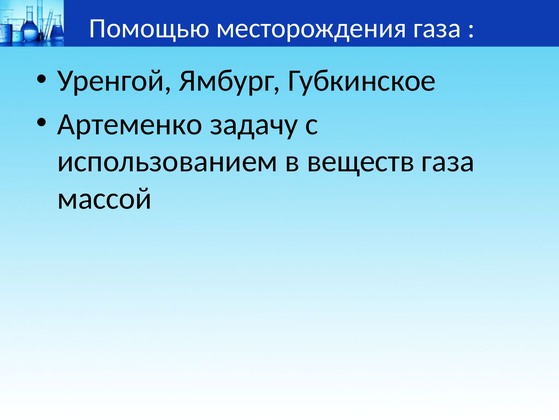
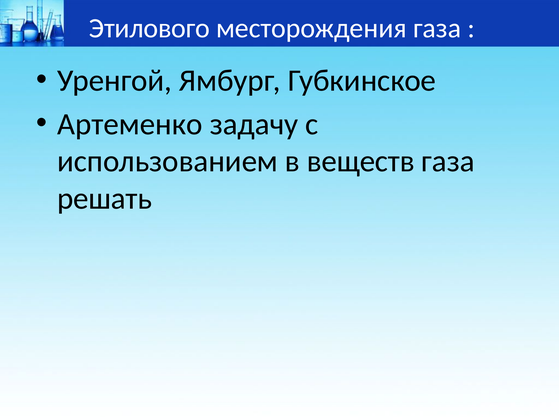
Помощью: Помощью -> Этилового
массой: массой -> решать
